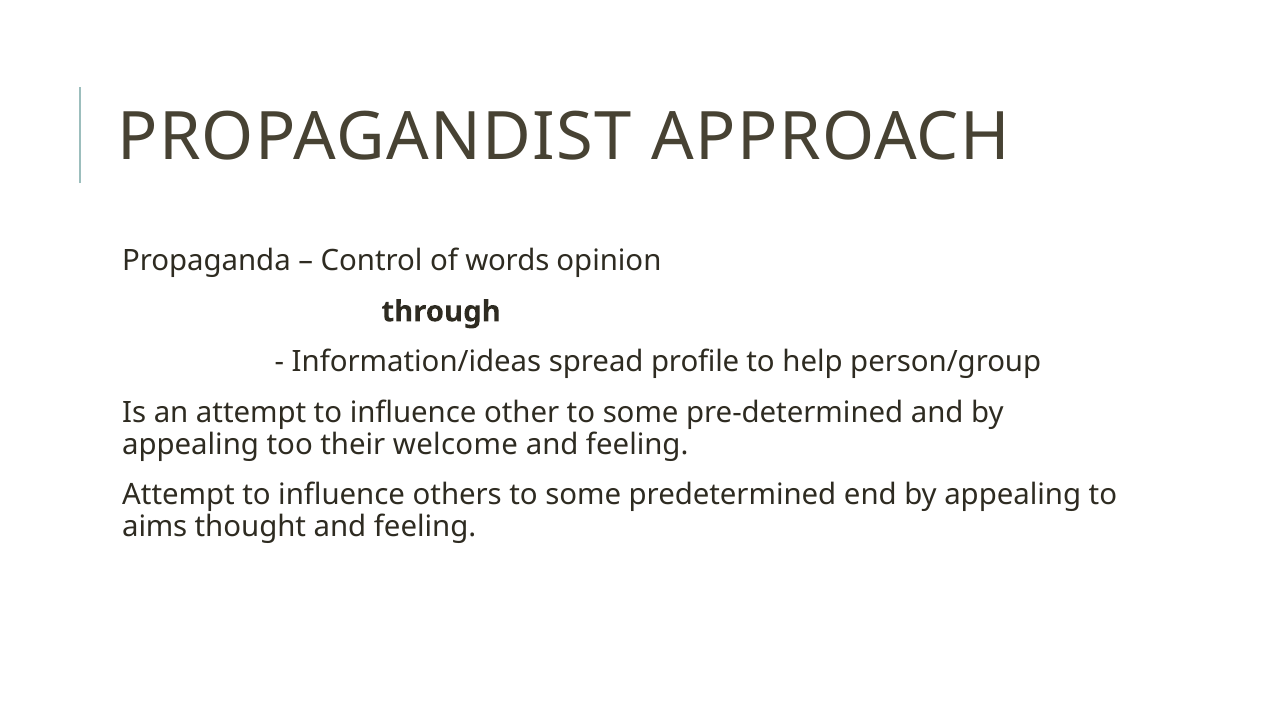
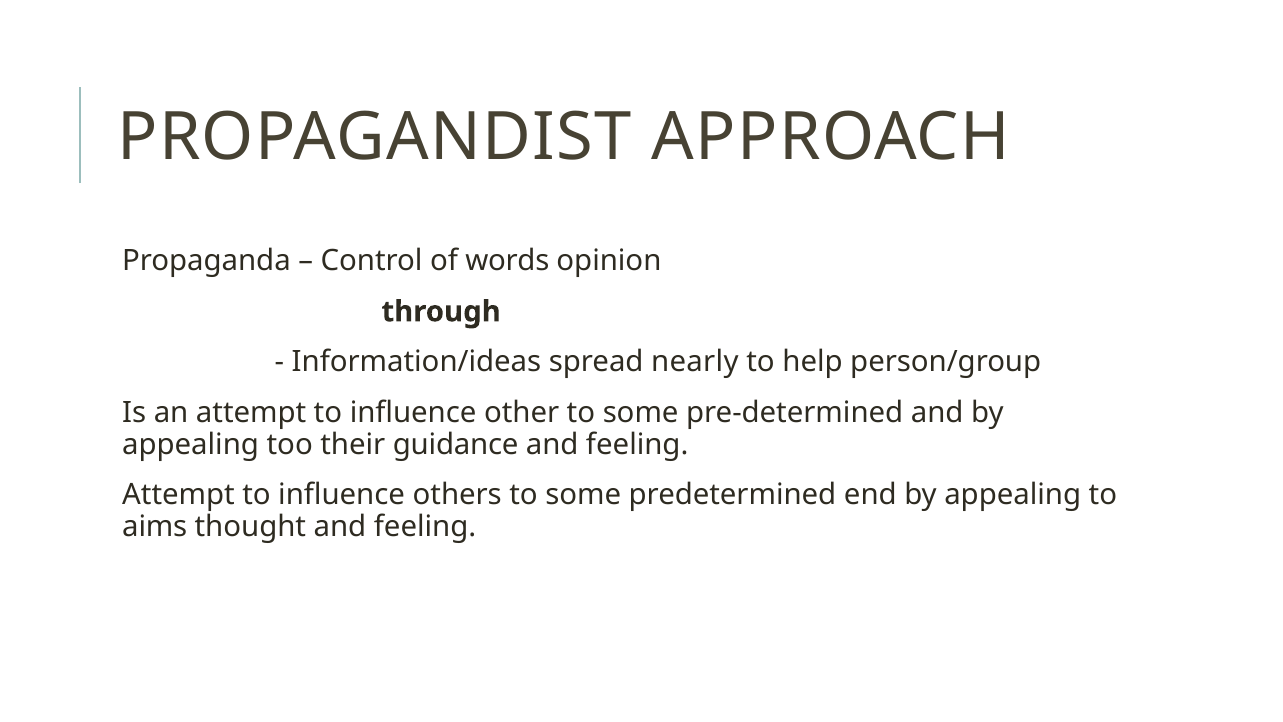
profile: profile -> nearly
welcome: welcome -> guidance
